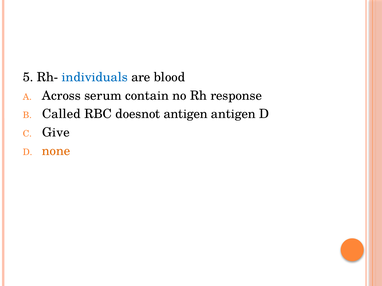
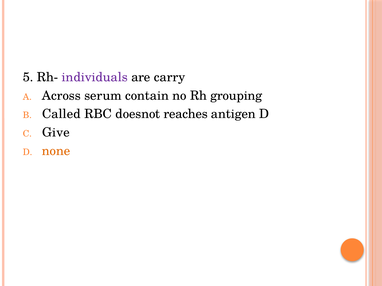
individuals colour: blue -> purple
blood: blood -> carry
response: response -> grouping
doesnot antigen: antigen -> reaches
